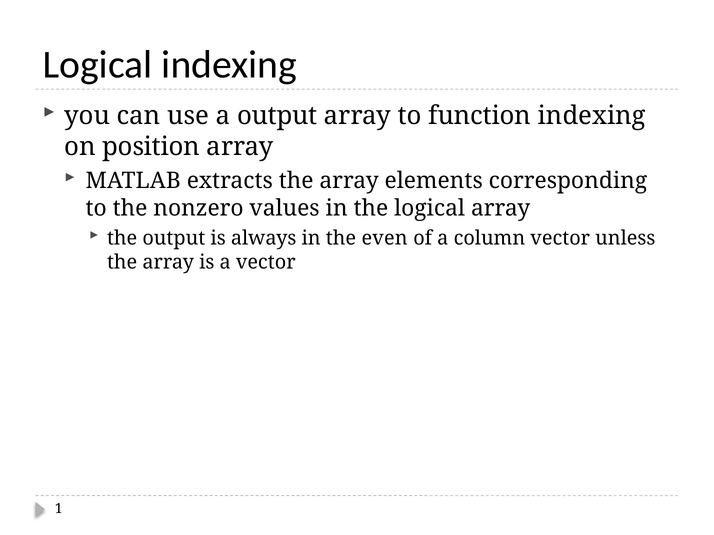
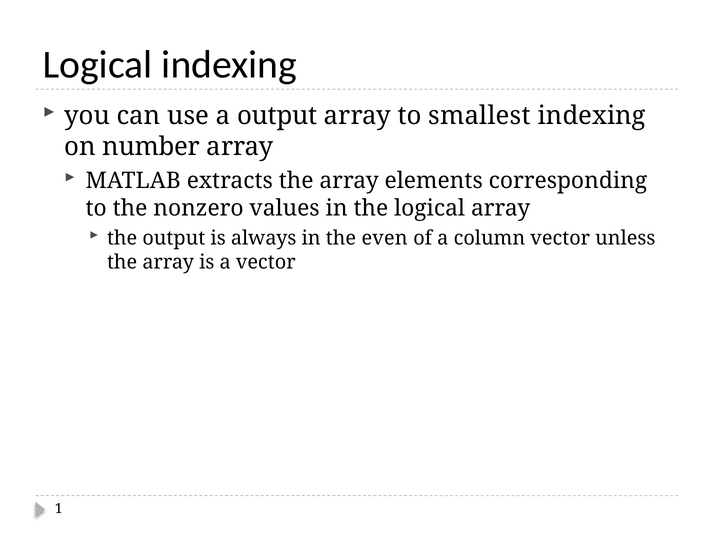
function: function -> smallest
position: position -> number
